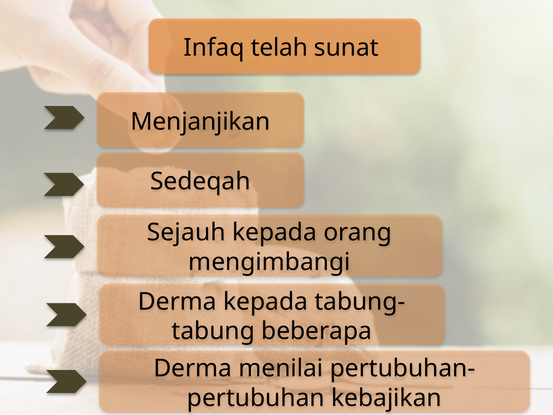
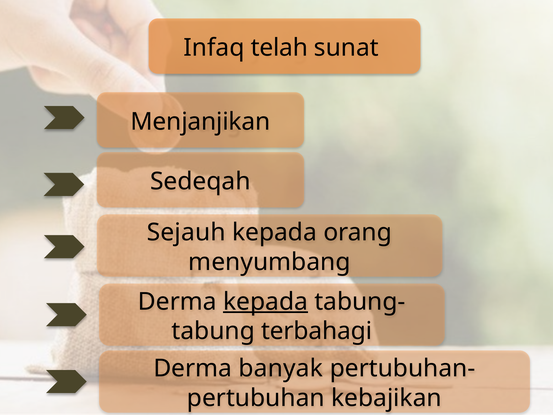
mengimbangi: mengimbangi -> menyumbang
kepada at (266, 301) underline: none -> present
beberapa: beberapa -> terbahagi
menilai: menilai -> banyak
